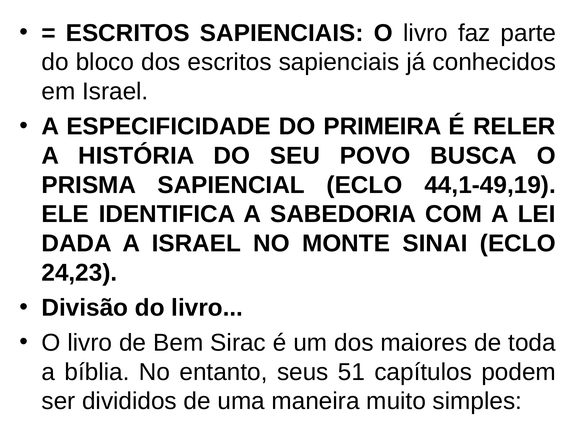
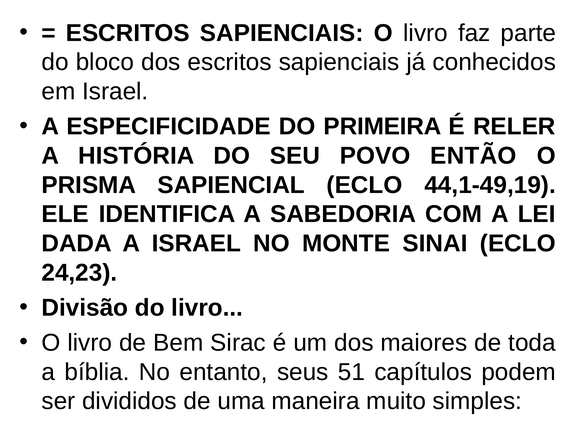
BUSCA: BUSCA -> ENTÃO
